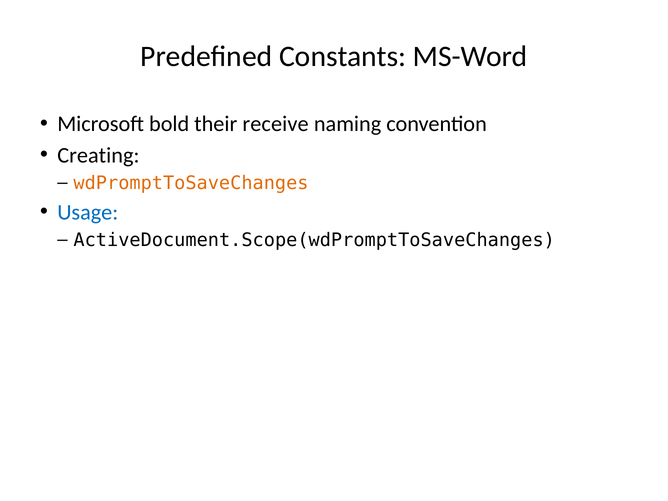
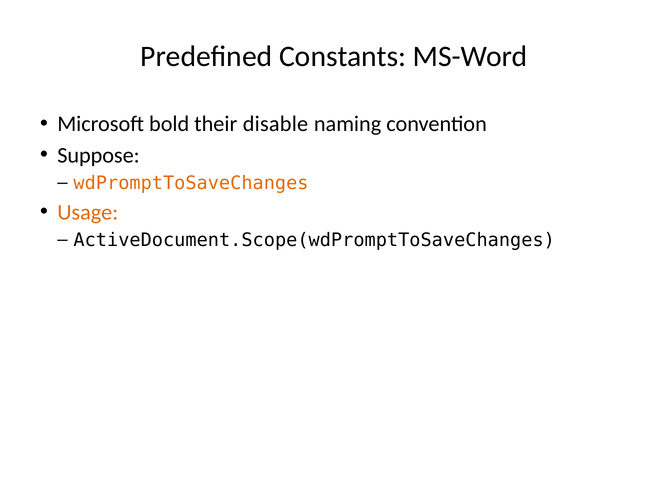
receive: receive -> disable
Creating: Creating -> Suppose
Usage colour: blue -> orange
